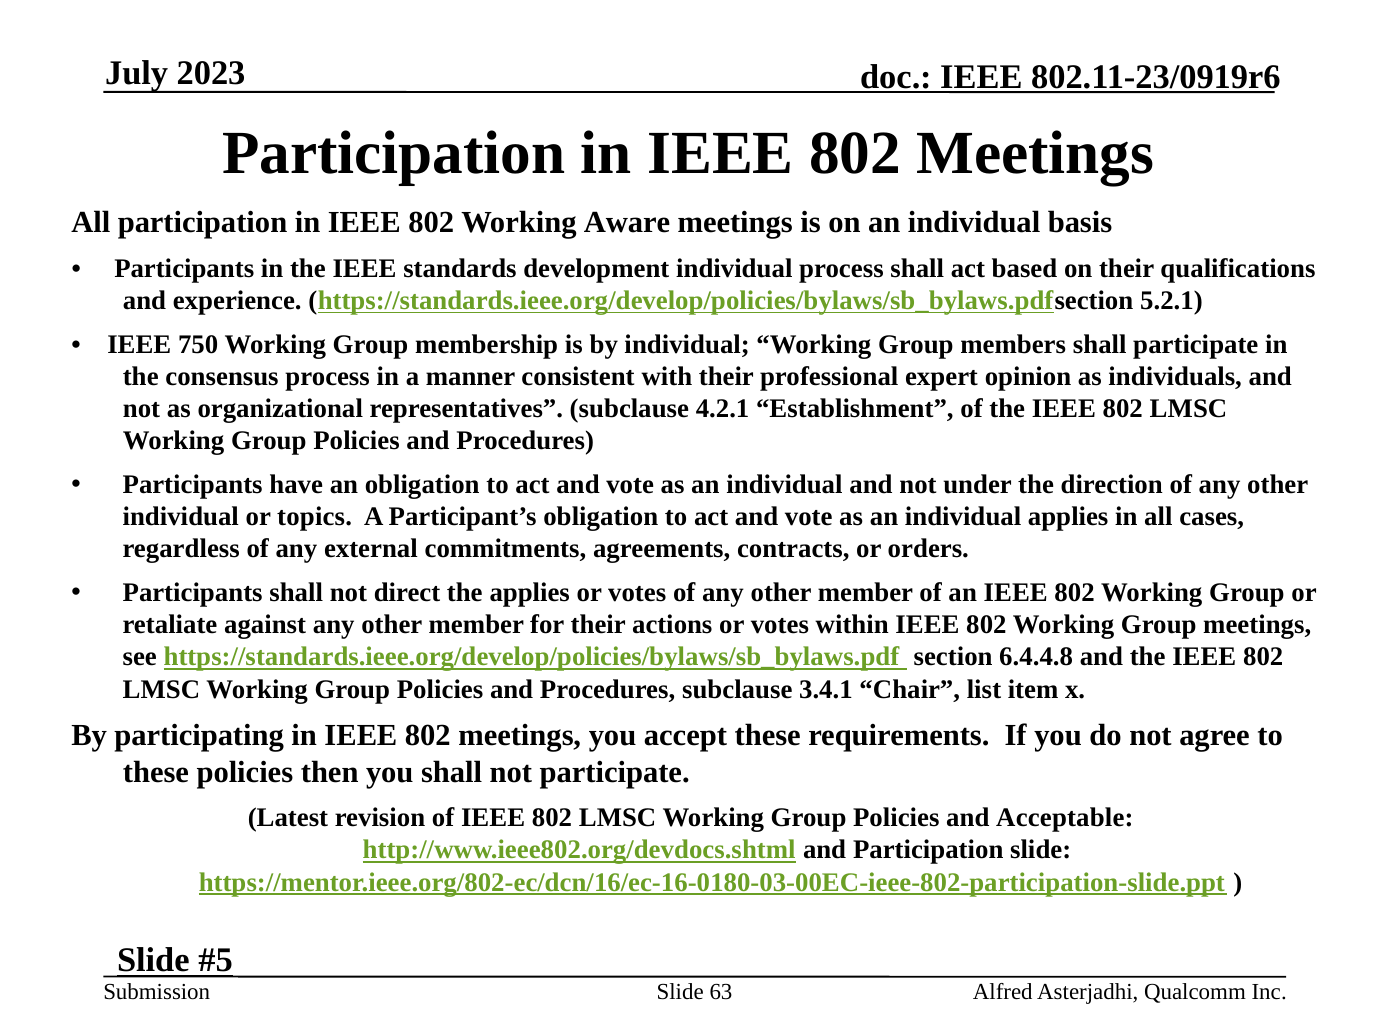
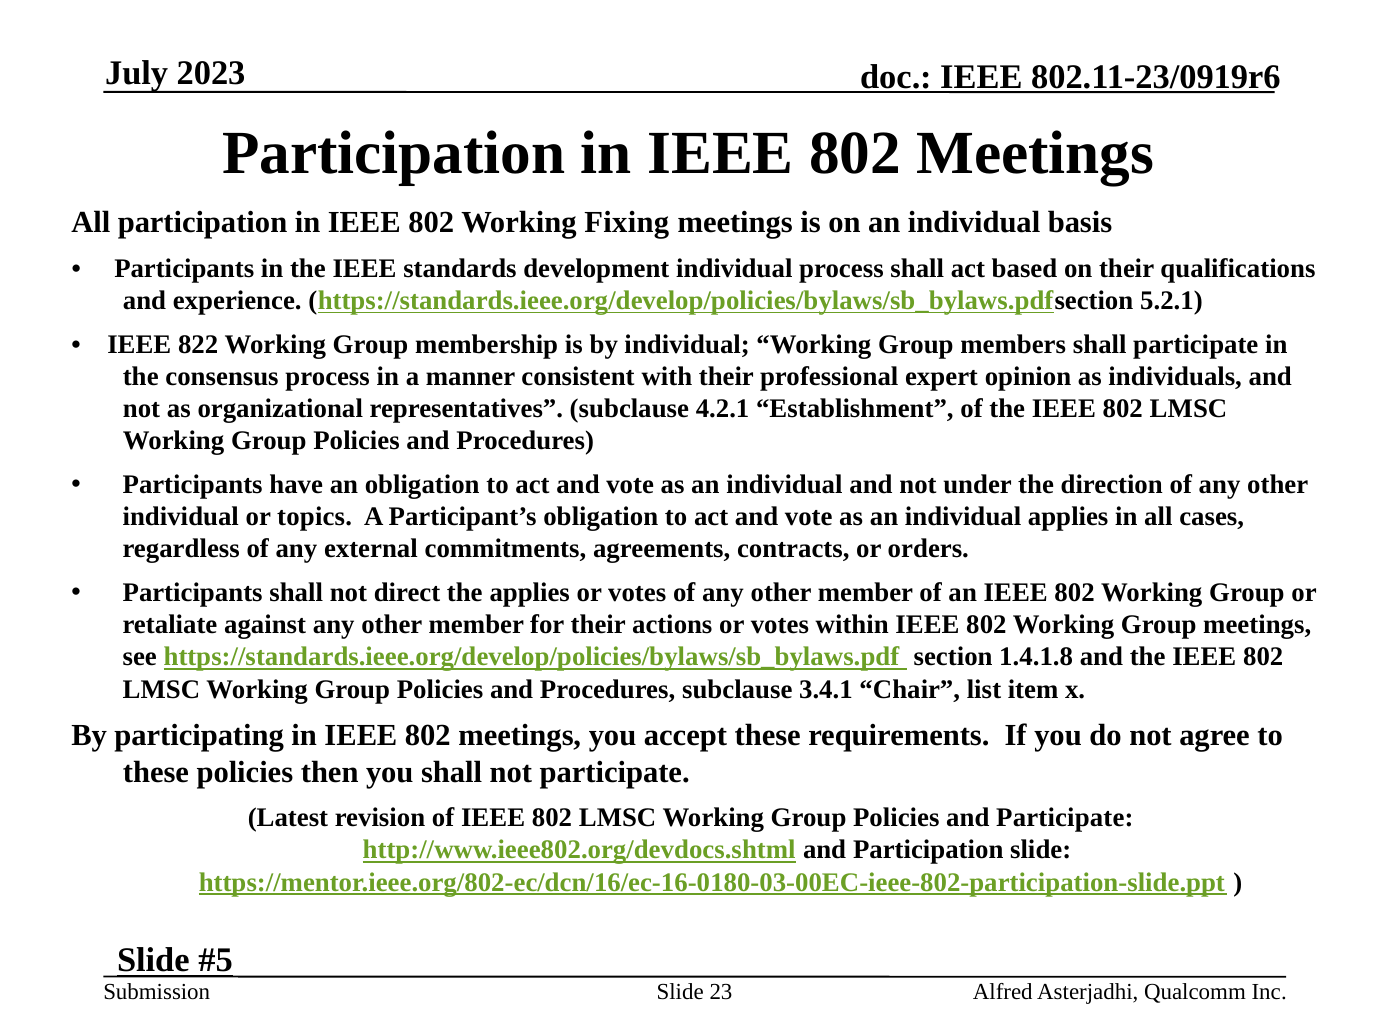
Aware: Aware -> Fixing
750: 750 -> 822
6.4.4.8: 6.4.4.8 -> 1.4.1.8
and Acceptable: Acceptable -> Participate
63: 63 -> 23
